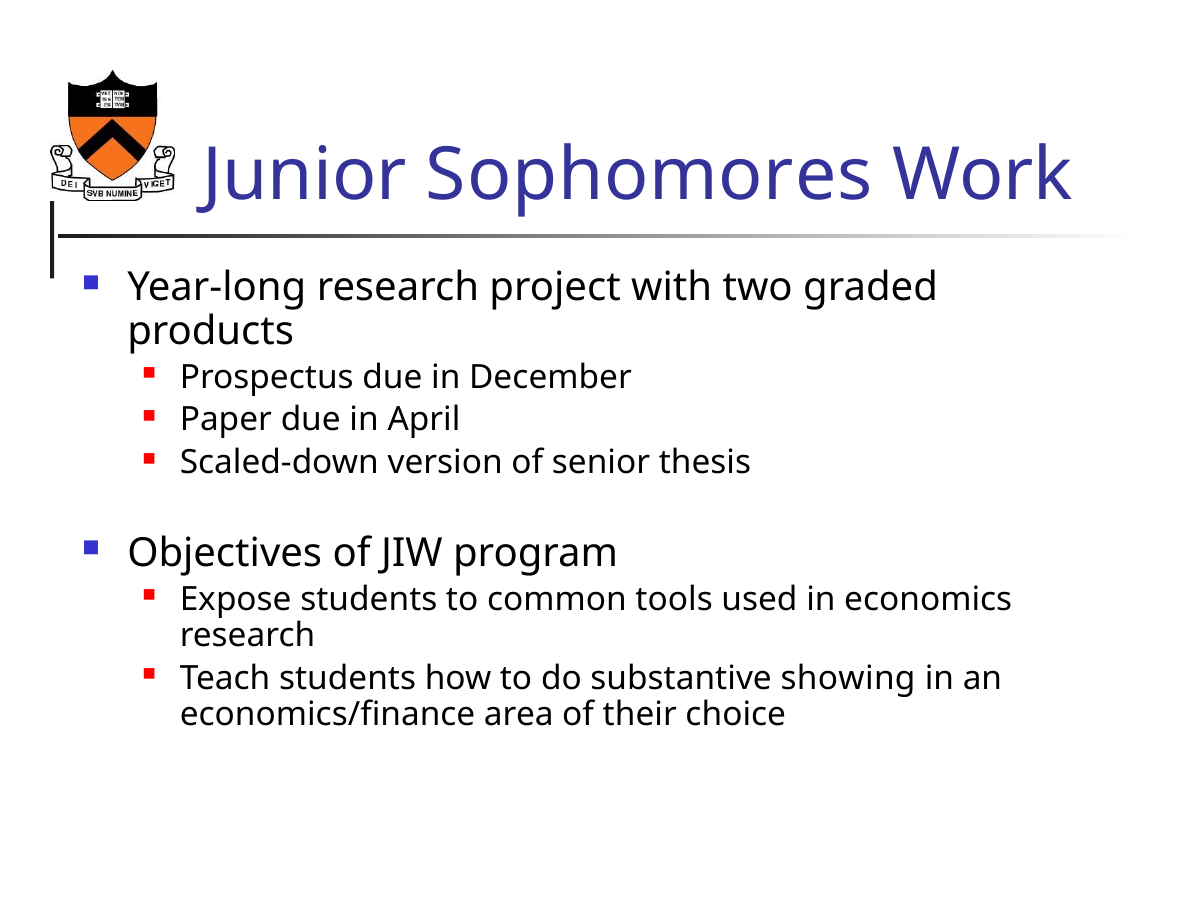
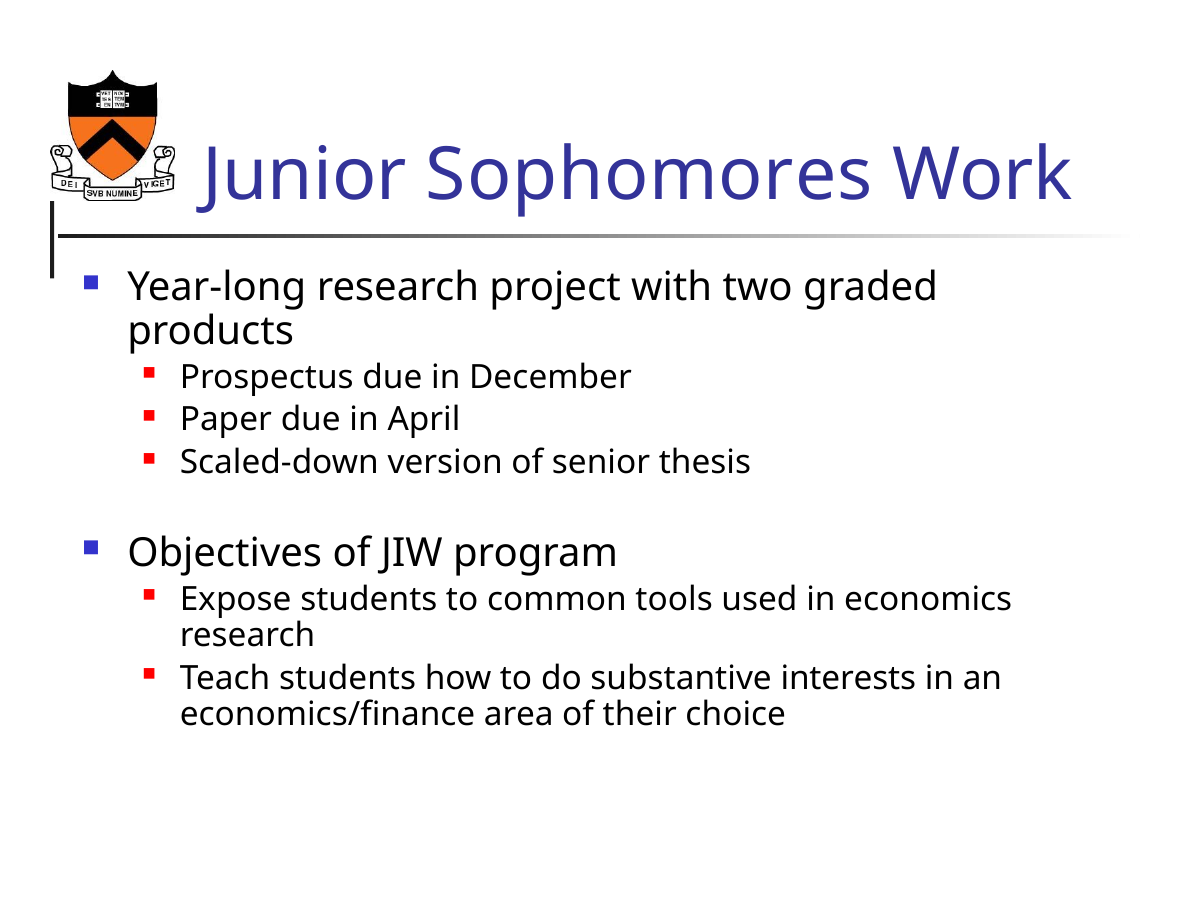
showing: showing -> interests
